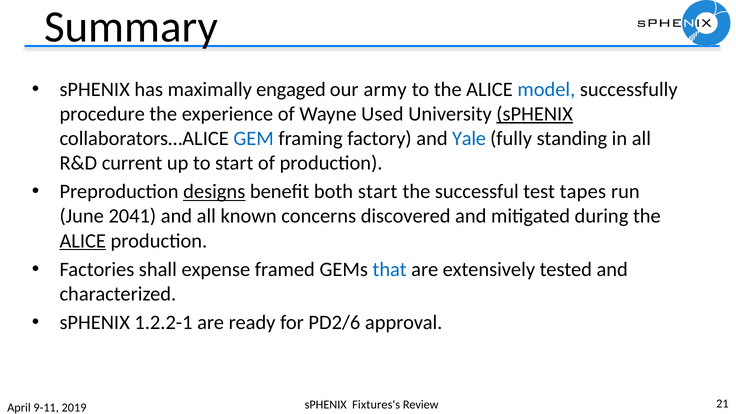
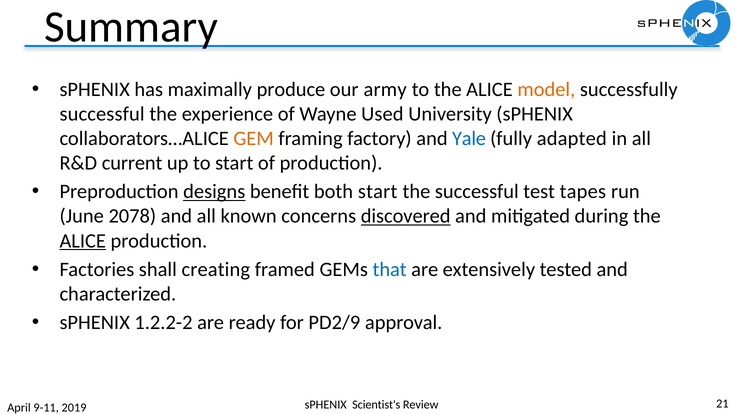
engaged: engaged -> produce
model colour: blue -> orange
procedure at (102, 114): procedure -> successful
sPHENIX at (535, 114) underline: present -> none
GEM colour: blue -> orange
standing: standing -> adapted
2041: 2041 -> 2078
discovered underline: none -> present
expense: expense -> creating
1.2.2-1: 1.2.2-1 -> 1.2.2-2
PD2/6: PD2/6 -> PD2/9
Fixtures's: Fixtures's -> Scientist's
